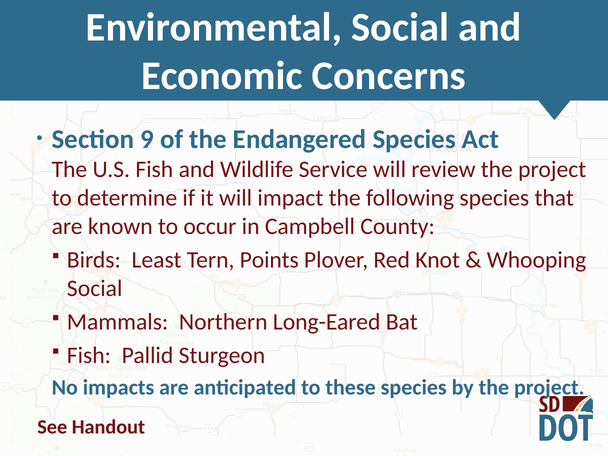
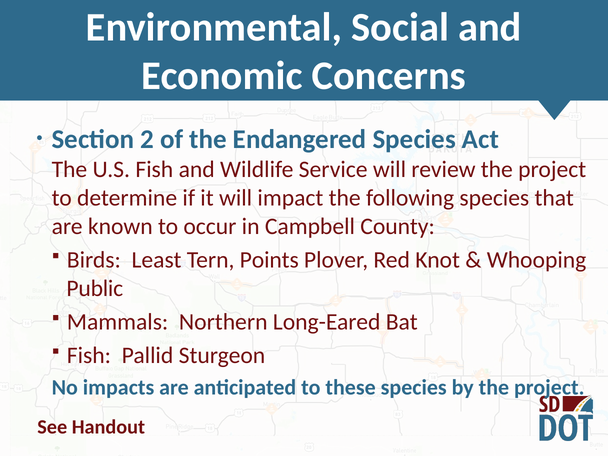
9: 9 -> 2
Social at (95, 288): Social -> Public
